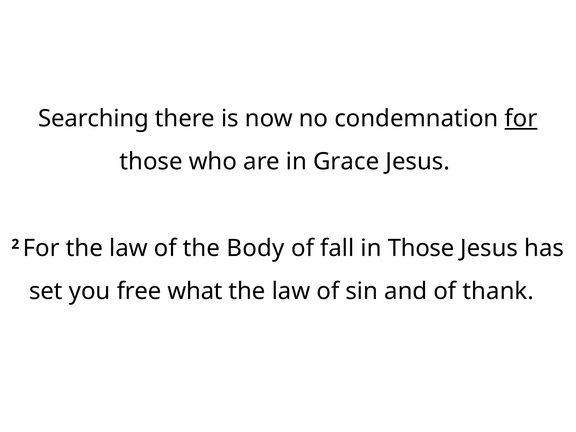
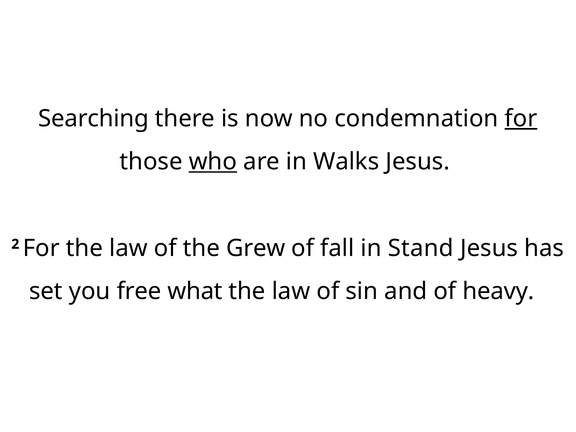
who underline: none -> present
Grace: Grace -> Walks
Body: Body -> Grew
in Those: Those -> Stand
thank: thank -> heavy
